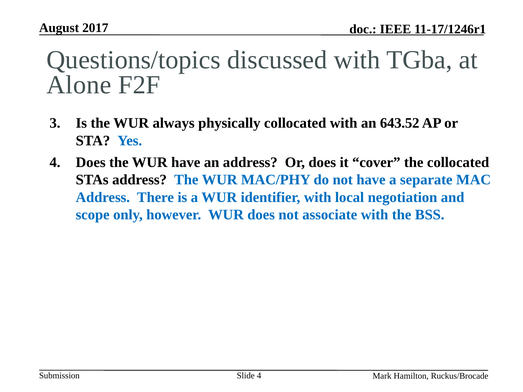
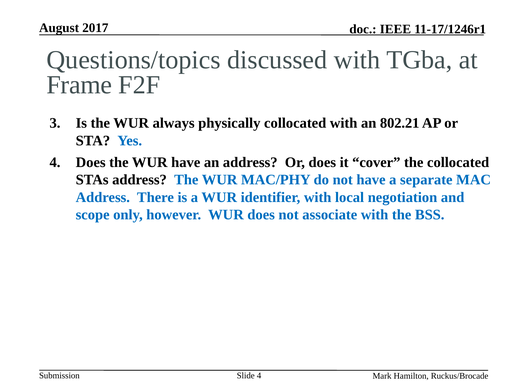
Alone: Alone -> Frame
643.52: 643.52 -> 802.21
